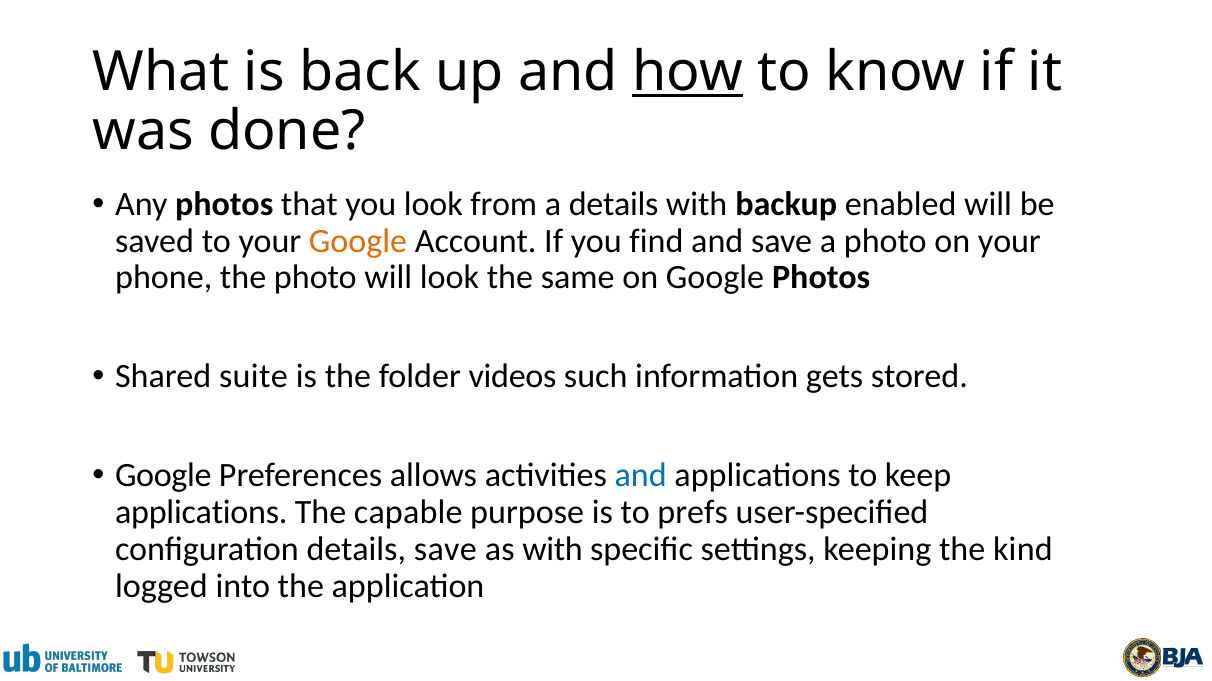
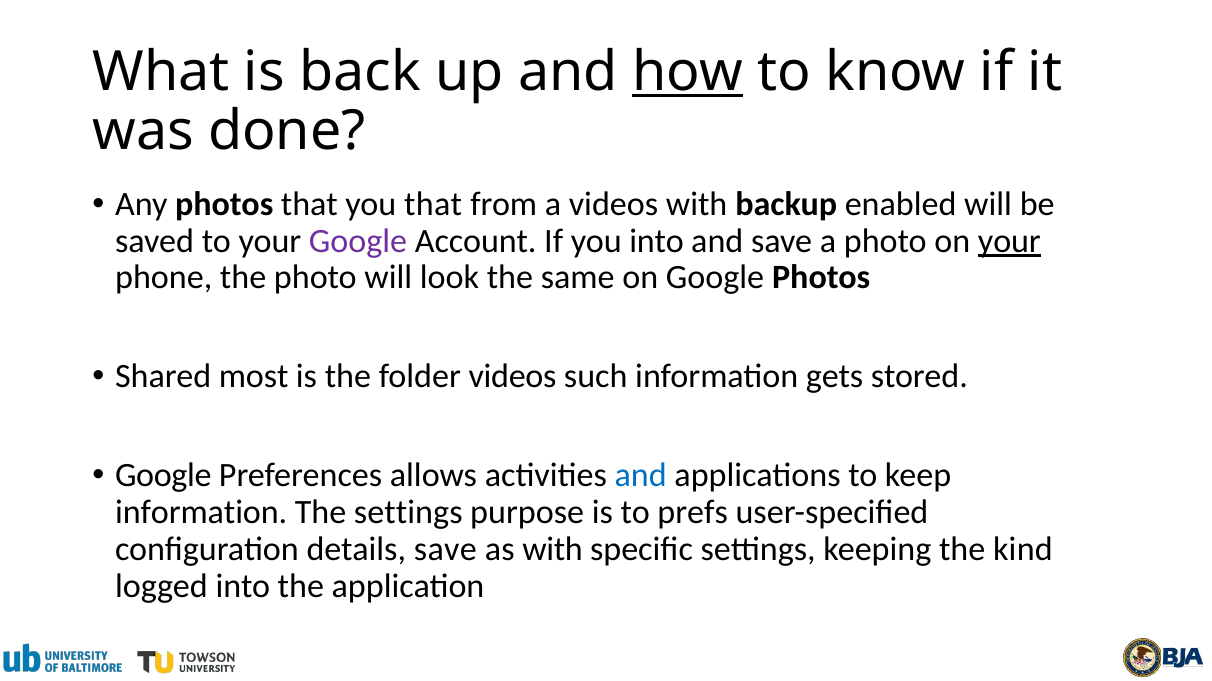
you look: look -> that
a details: details -> videos
Google at (358, 241) colour: orange -> purple
you find: find -> into
your at (1009, 241) underline: none -> present
suite: suite -> most
applications at (201, 513): applications -> information
The capable: capable -> settings
